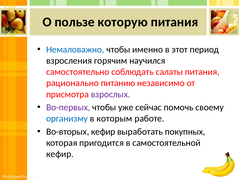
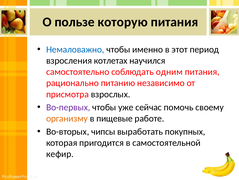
горячим: горячим -> котлетах
салаты: салаты -> одним
взрослых colour: purple -> black
организму colour: blue -> orange
которым: которым -> пищевые
Во-вторых кефир: кефир -> чипсы
